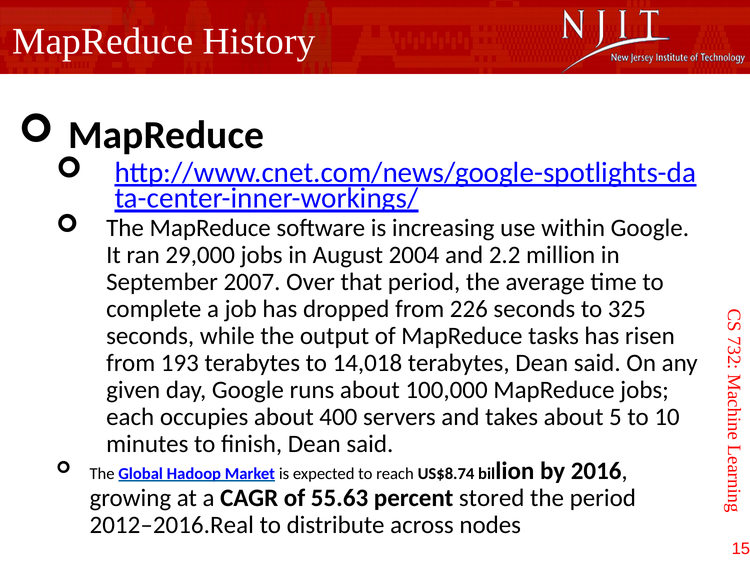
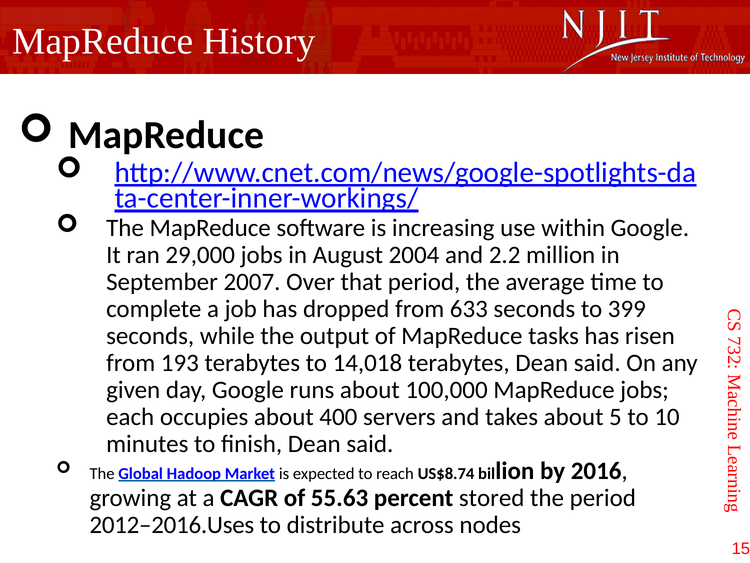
226: 226 -> 633
325: 325 -> 399
2012–2016.Real: 2012–2016.Real -> 2012–2016.Uses
